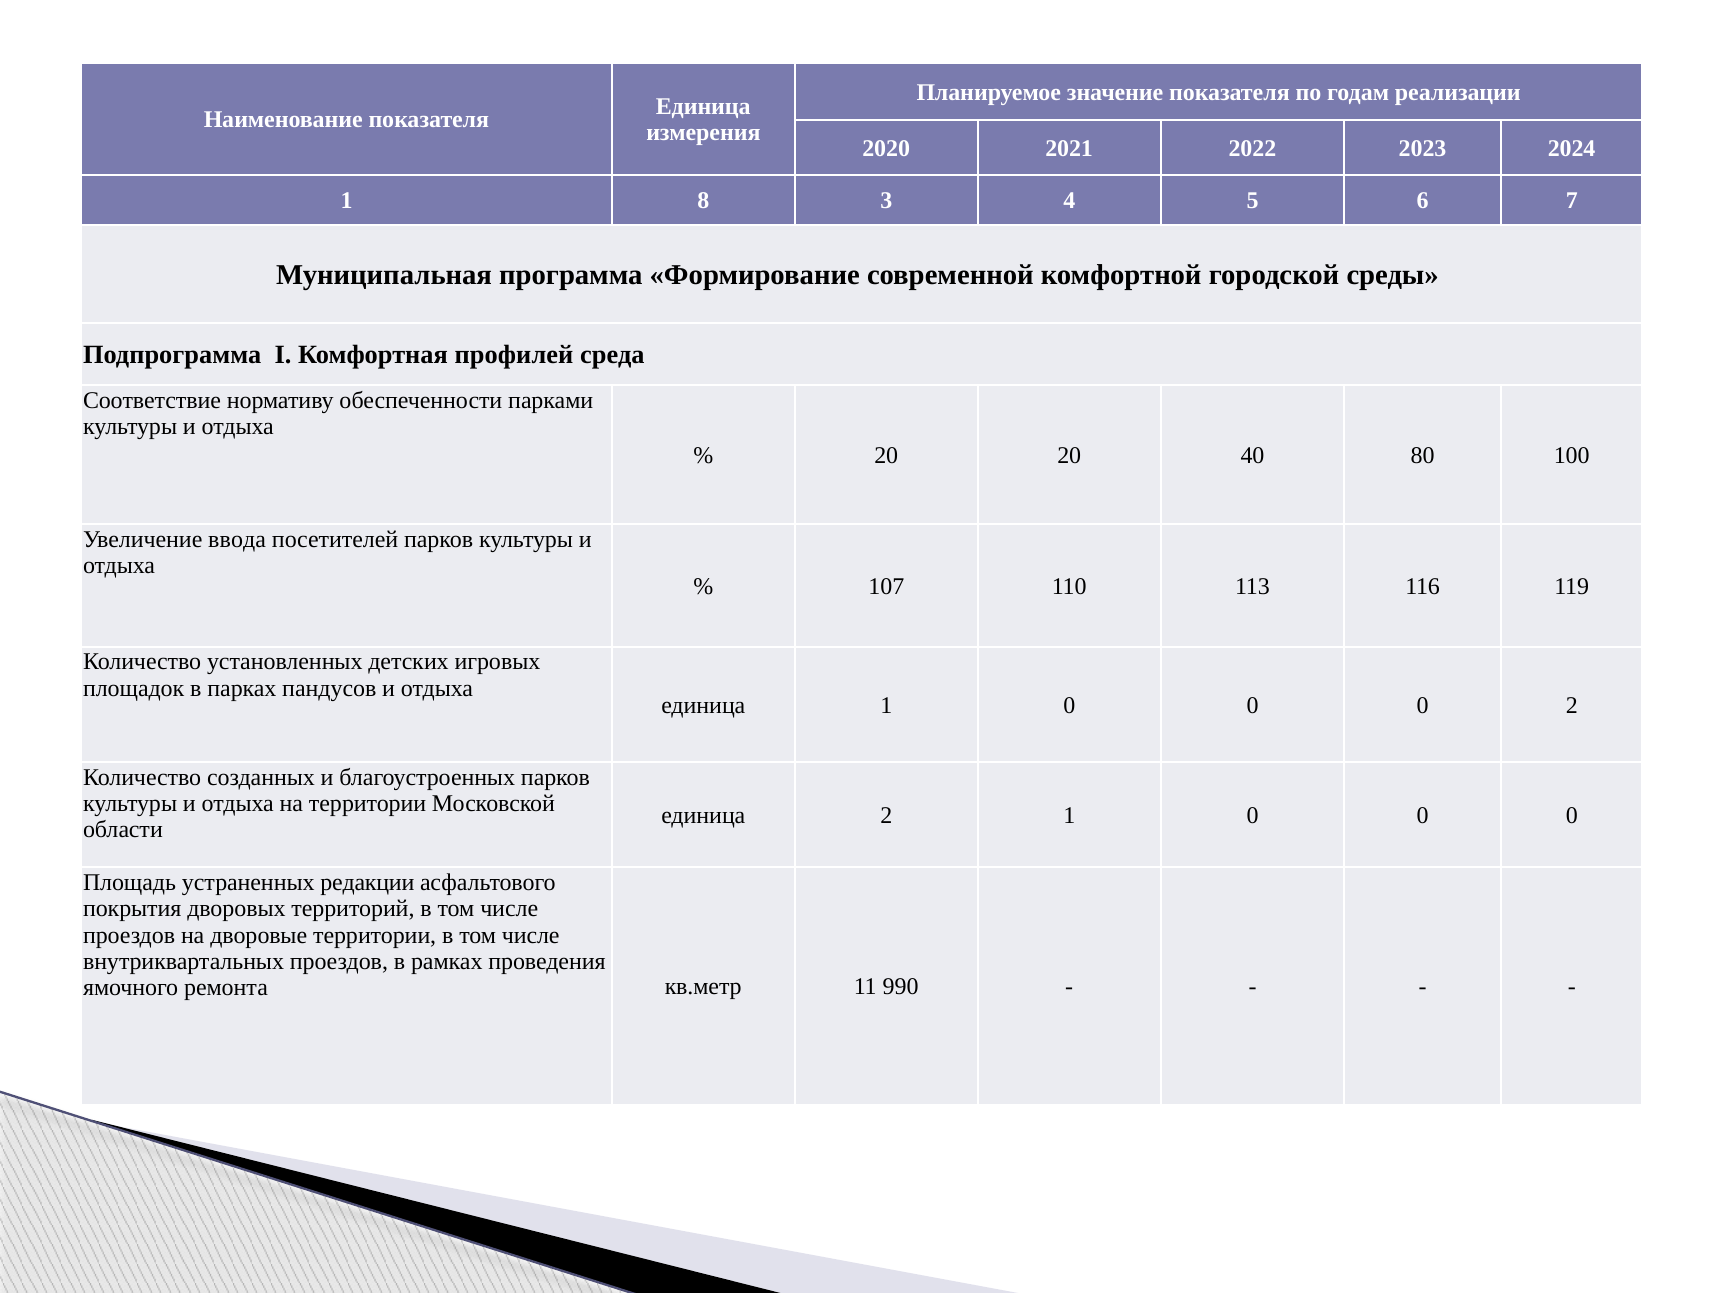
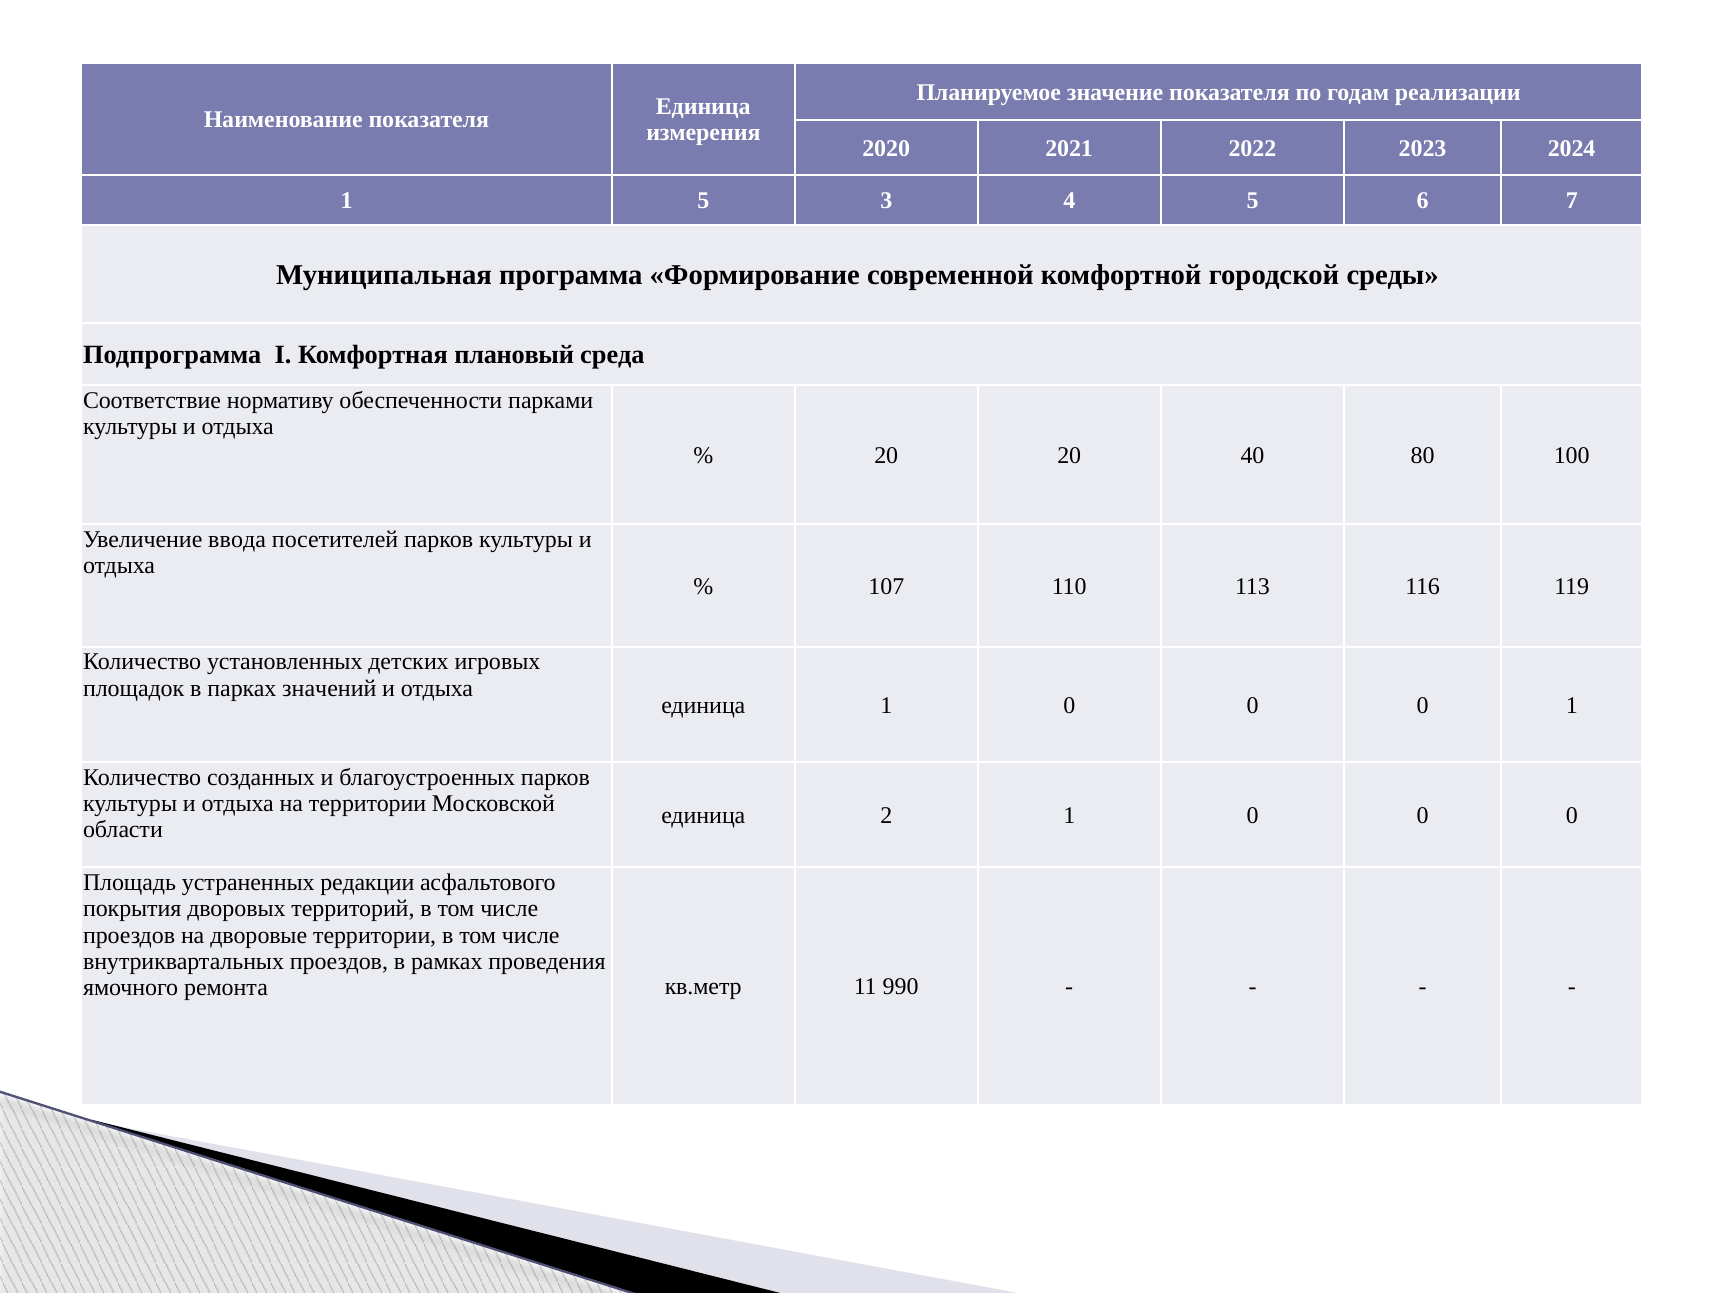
1 8: 8 -> 5
профилей: профилей -> плановый
пандусов: пандусов -> значений
0 2: 2 -> 1
